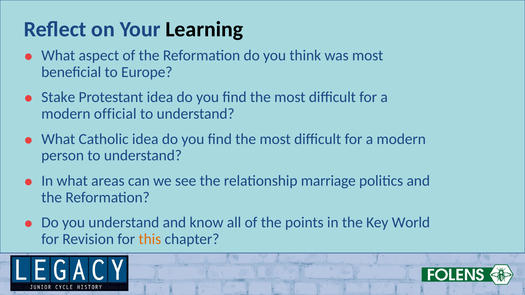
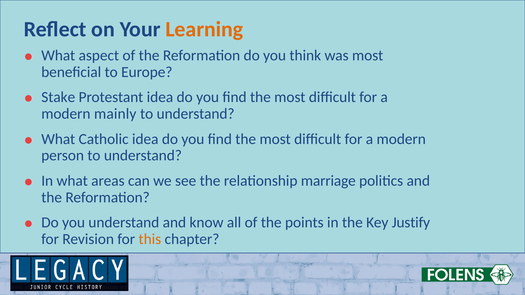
Learning colour: black -> orange
official: official -> mainly
World: World -> Justify
